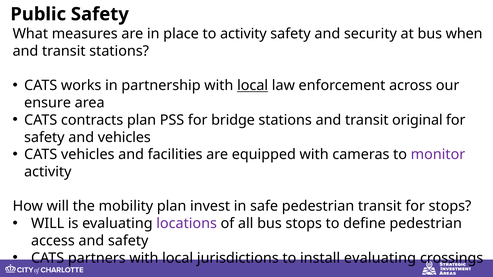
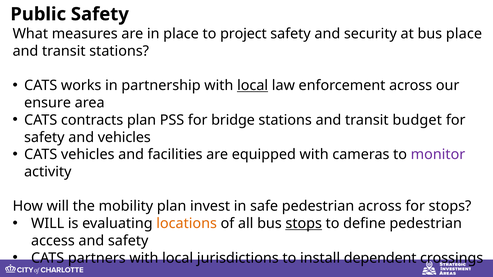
to activity: activity -> project
bus when: when -> place
original: original -> budget
pedestrian transit: transit -> across
locations colour: purple -> orange
stops at (304, 224) underline: none -> present
install evaluating: evaluating -> dependent
